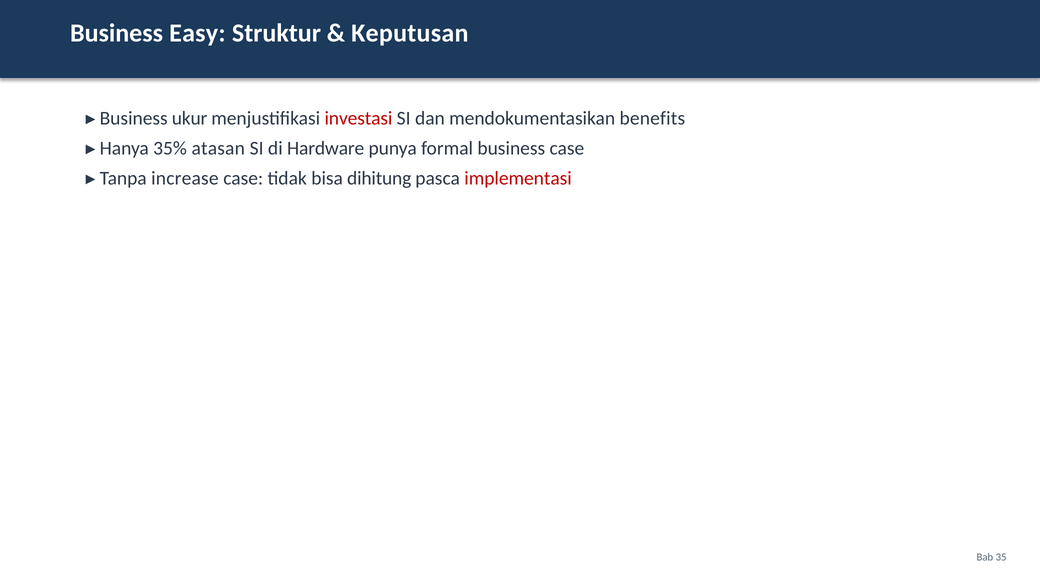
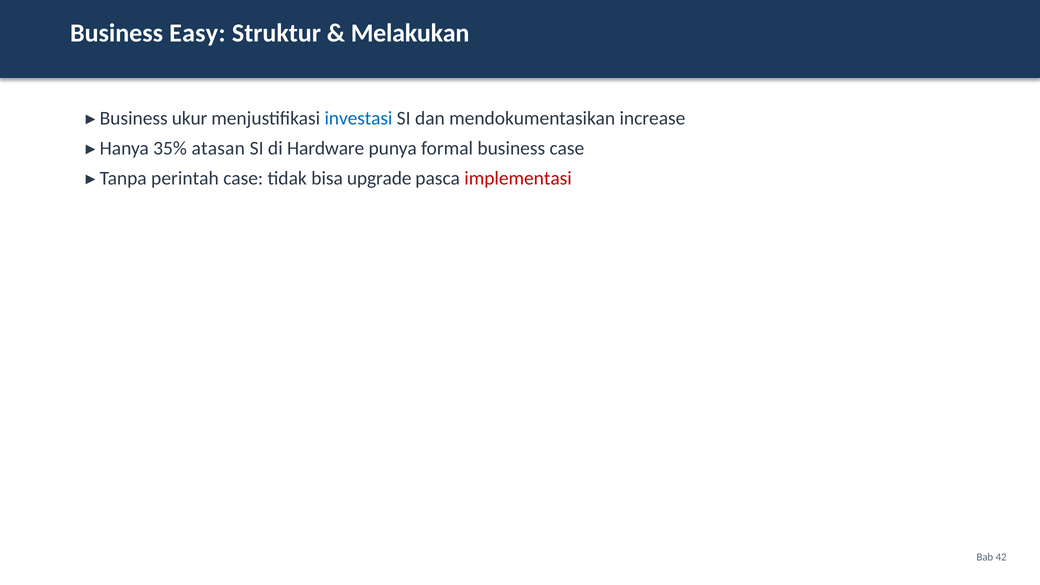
Keputusan: Keputusan -> Melakukan
investasi colour: red -> blue
benefits: benefits -> increase
increase: increase -> perintah
dihitung: dihitung -> upgrade
35: 35 -> 42
